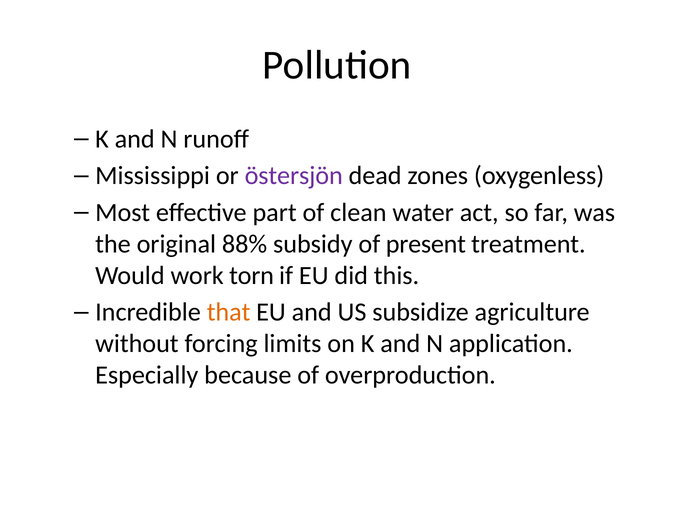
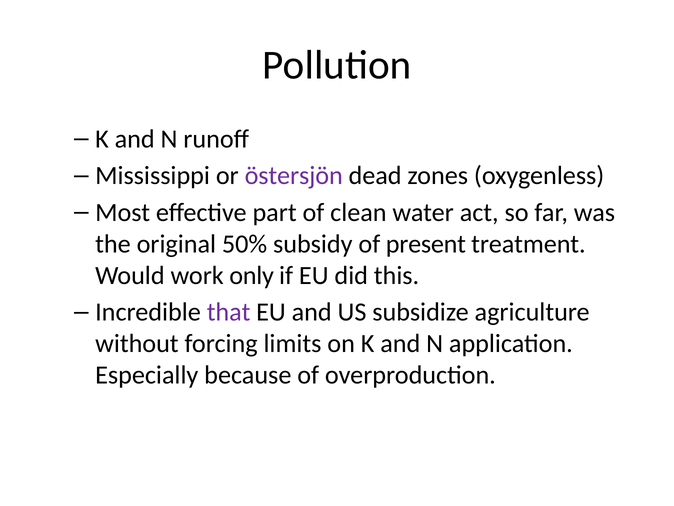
88%: 88% -> 50%
torn: torn -> only
that colour: orange -> purple
